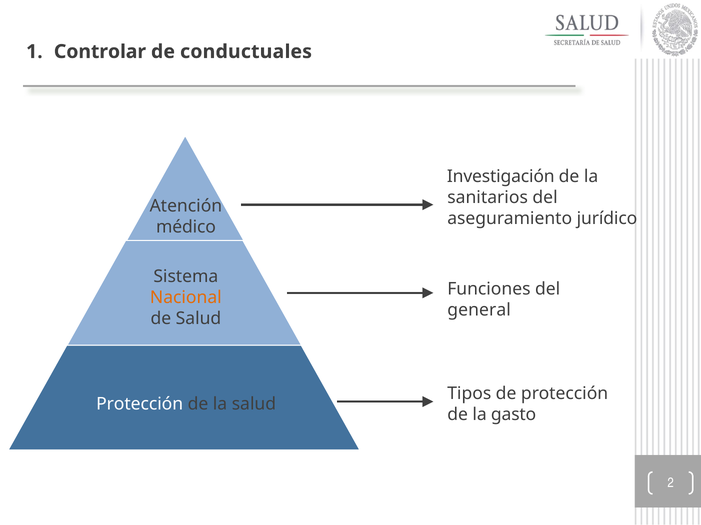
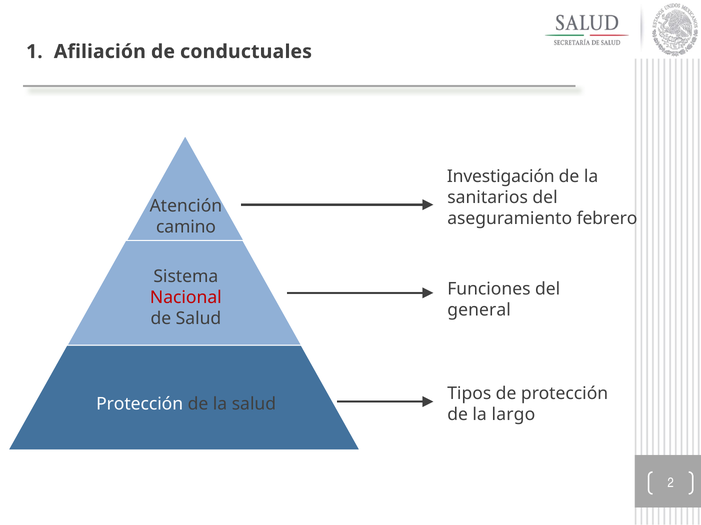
Controlar: Controlar -> Afiliación
jurídico: jurídico -> febrero
médico: médico -> camino
Nacional colour: orange -> red
gasto: gasto -> largo
